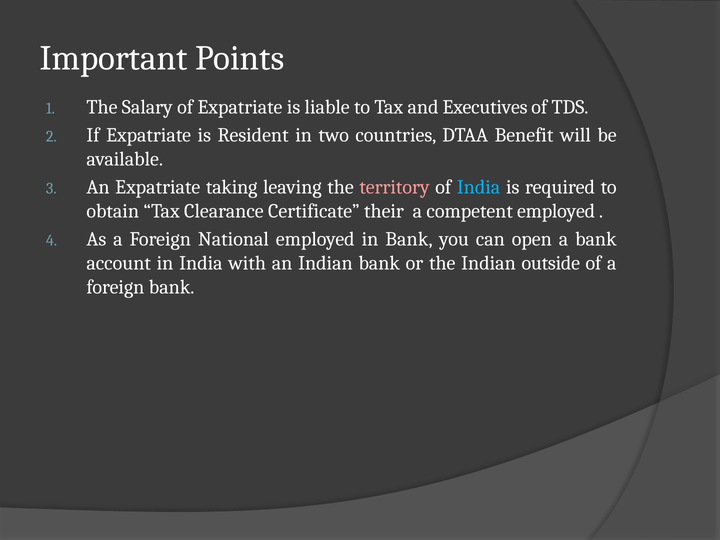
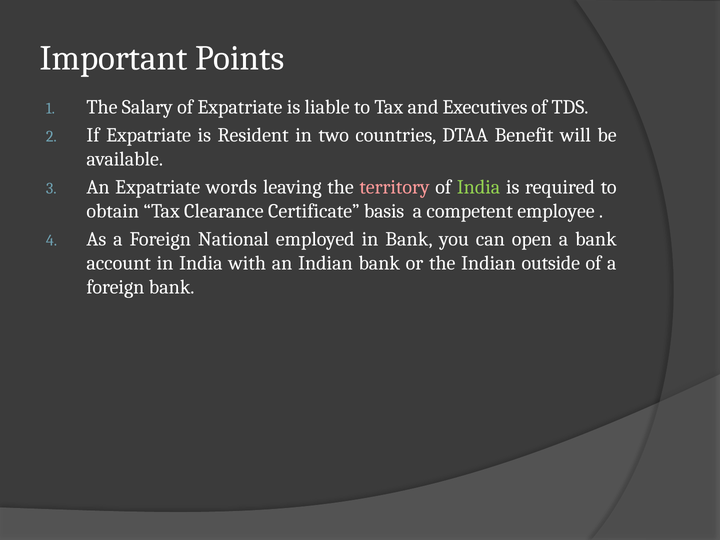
taking: taking -> words
India at (479, 187) colour: light blue -> light green
their: their -> basis
competent employed: employed -> employee
